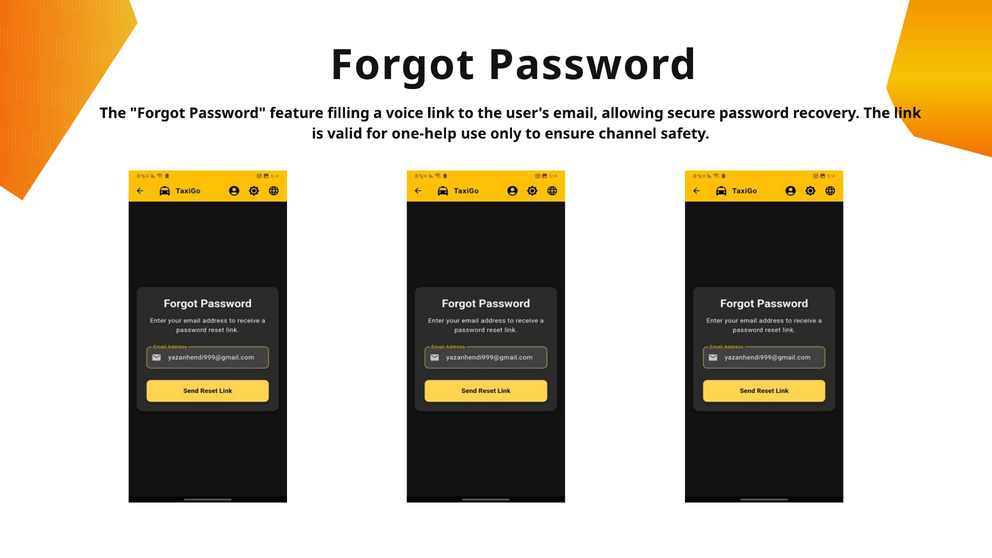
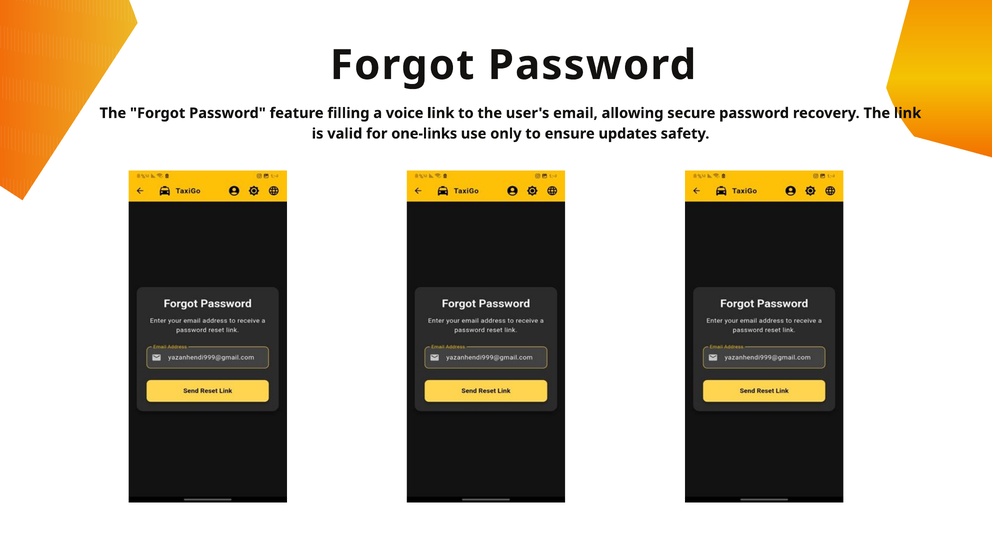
one-help: one-help -> one-links
channel: channel -> updates
